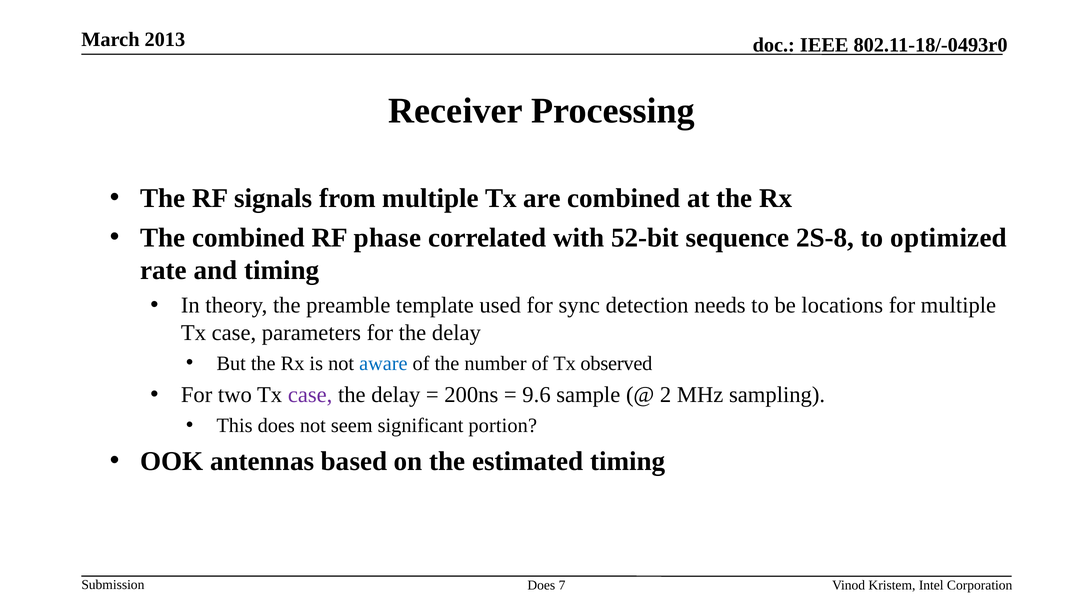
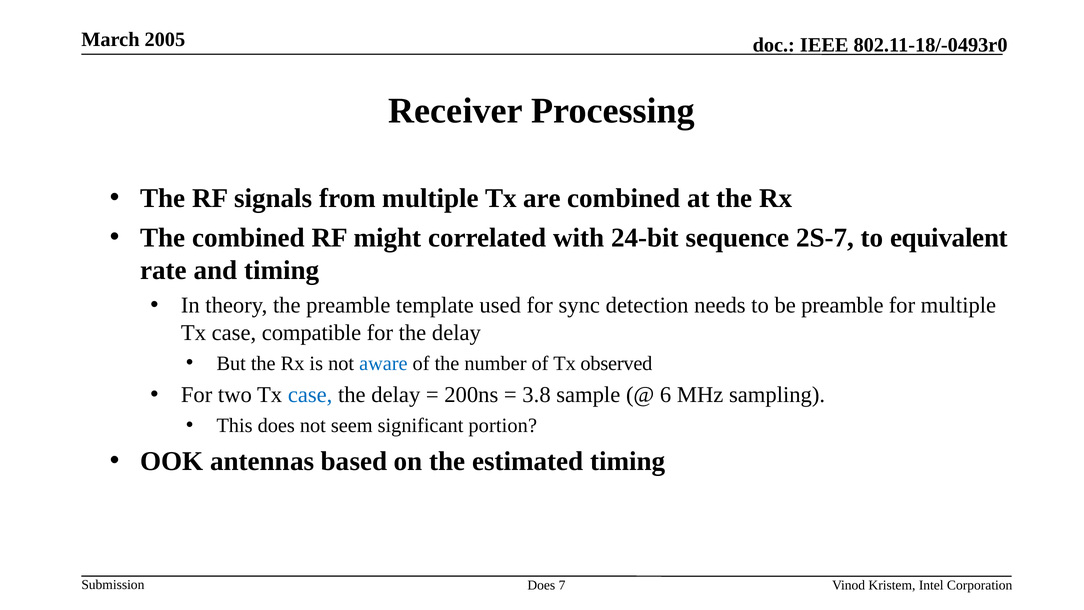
2013: 2013 -> 2005
phase: phase -> might
52-bit: 52-bit -> 24-bit
2S-8: 2S-8 -> 2S-7
optimized: optimized -> equivalent
be locations: locations -> preamble
parameters: parameters -> compatible
case at (310, 395) colour: purple -> blue
9.6: 9.6 -> 3.8
2: 2 -> 6
